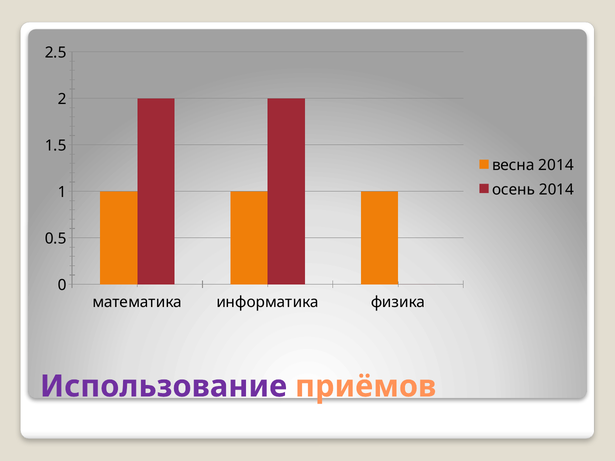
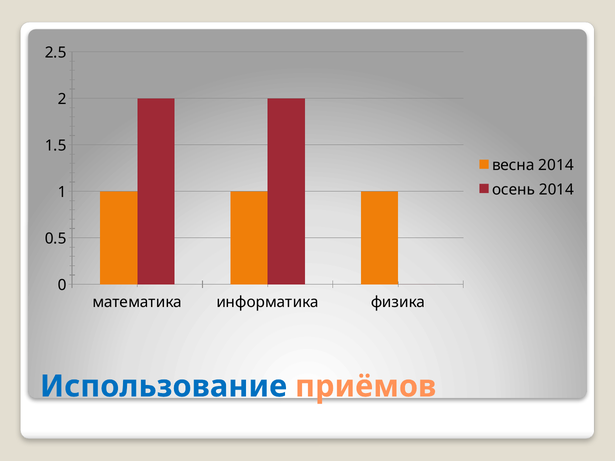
Использование colour: purple -> blue
